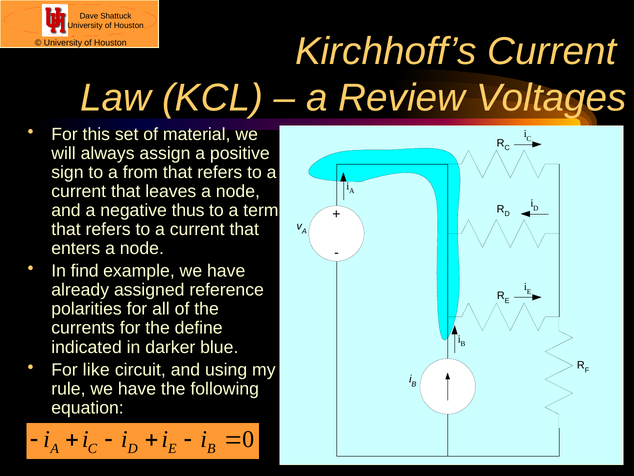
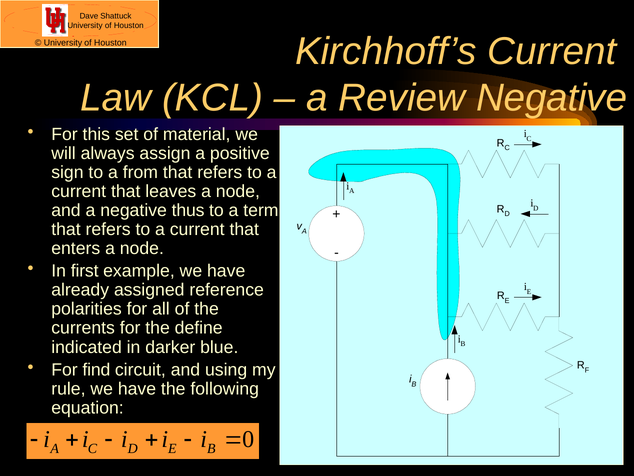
Review Voltages: Voltages -> Negative
find: find -> first
like: like -> find
